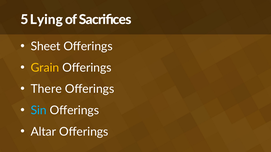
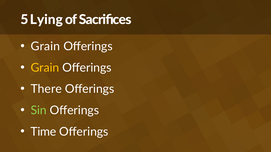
Sheet at (46, 47): Sheet -> Grain
Sin colour: light blue -> light green
Altar: Altar -> Time
